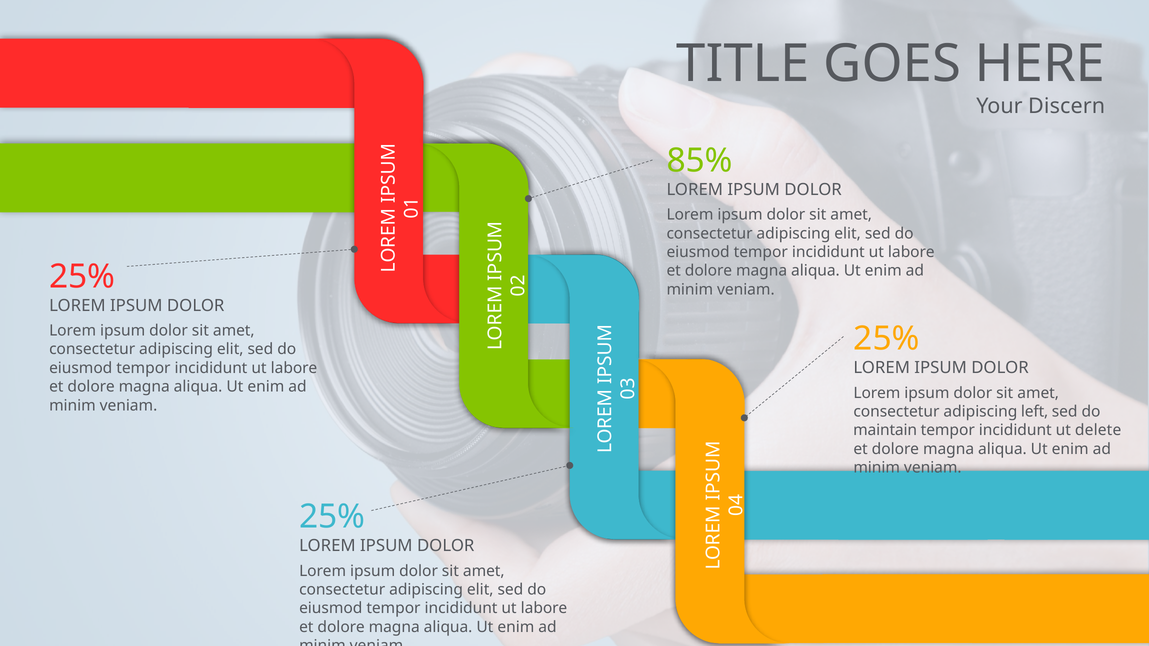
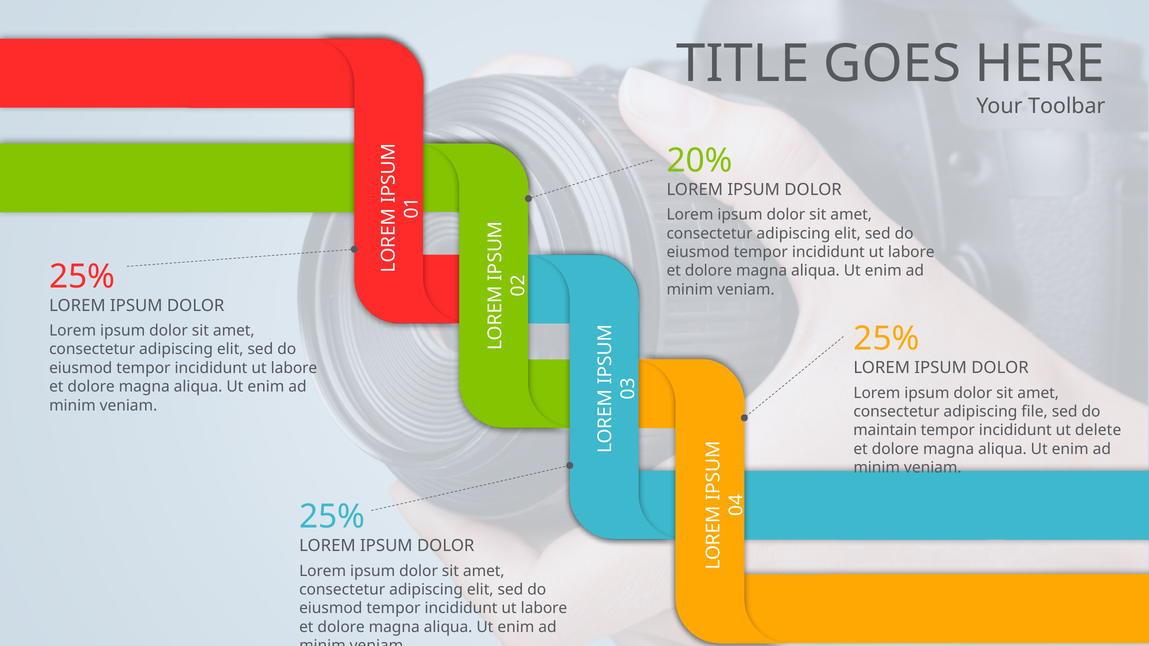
Discern: Discern -> Toolbar
85%: 85% -> 20%
left: left -> file
